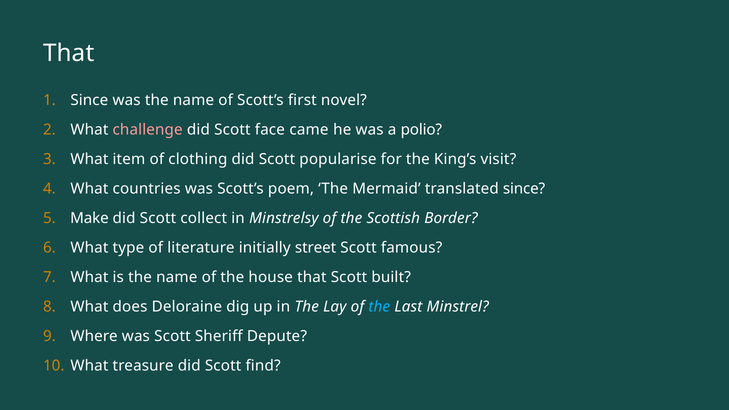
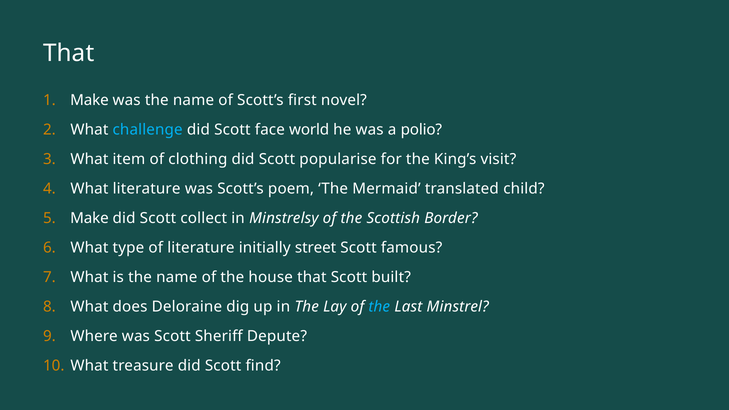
Since at (89, 100): Since -> Make
challenge colour: pink -> light blue
came: came -> world
What countries: countries -> literature
translated since: since -> child
